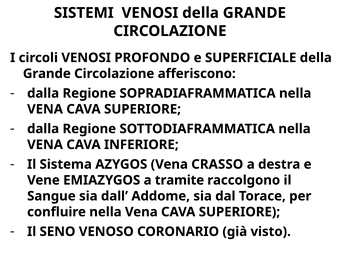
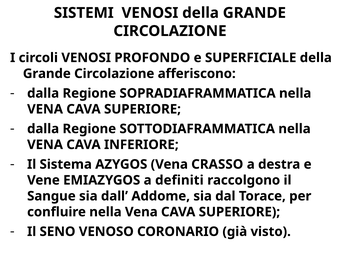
tramite: tramite -> definiti
